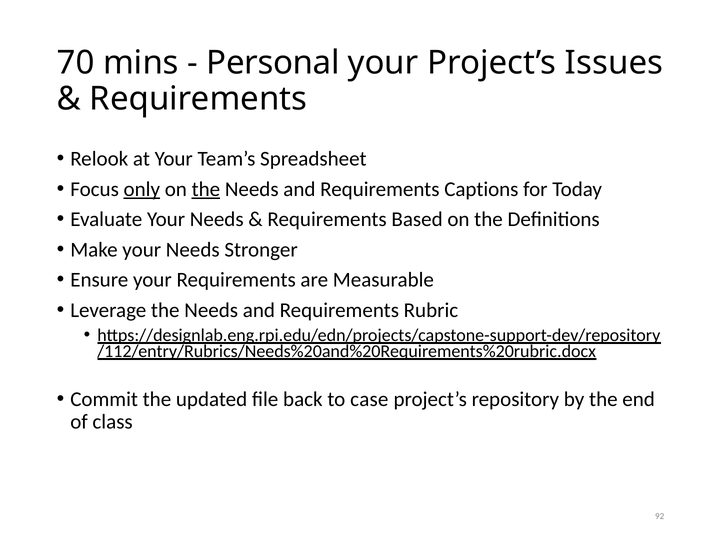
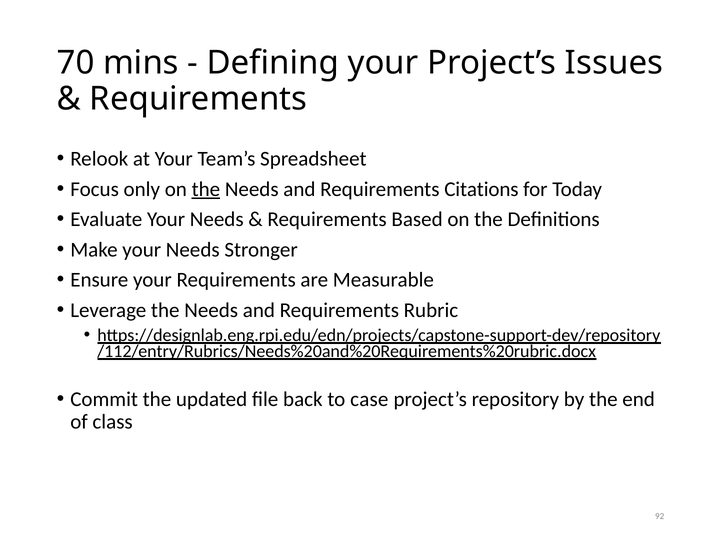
Personal: Personal -> Defining
only underline: present -> none
Captions: Captions -> Citations
